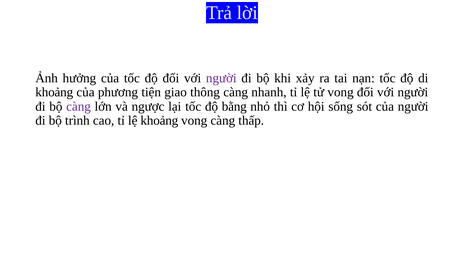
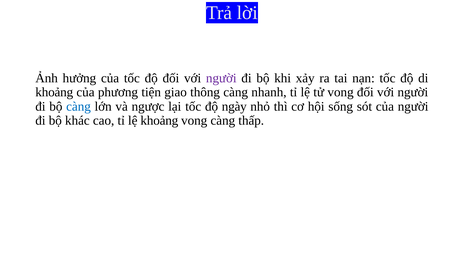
càng at (79, 106) colour: purple -> blue
bằng: bằng -> ngày
trình: trình -> khác
